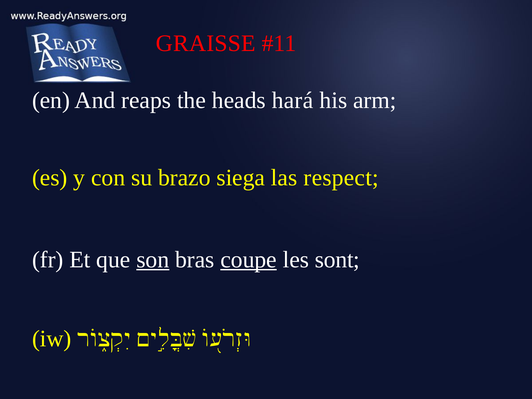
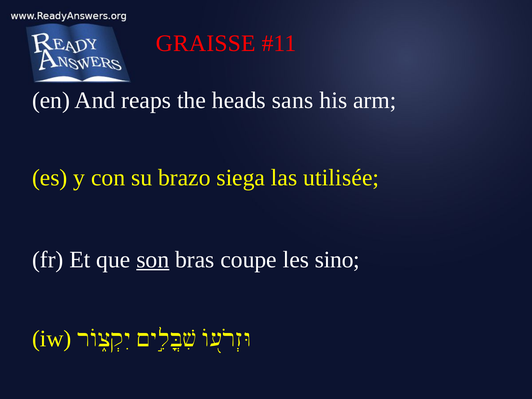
hará: hará -> sans
respect: respect -> utilisée
coupe underline: present -> none
sont: sont -> sino
